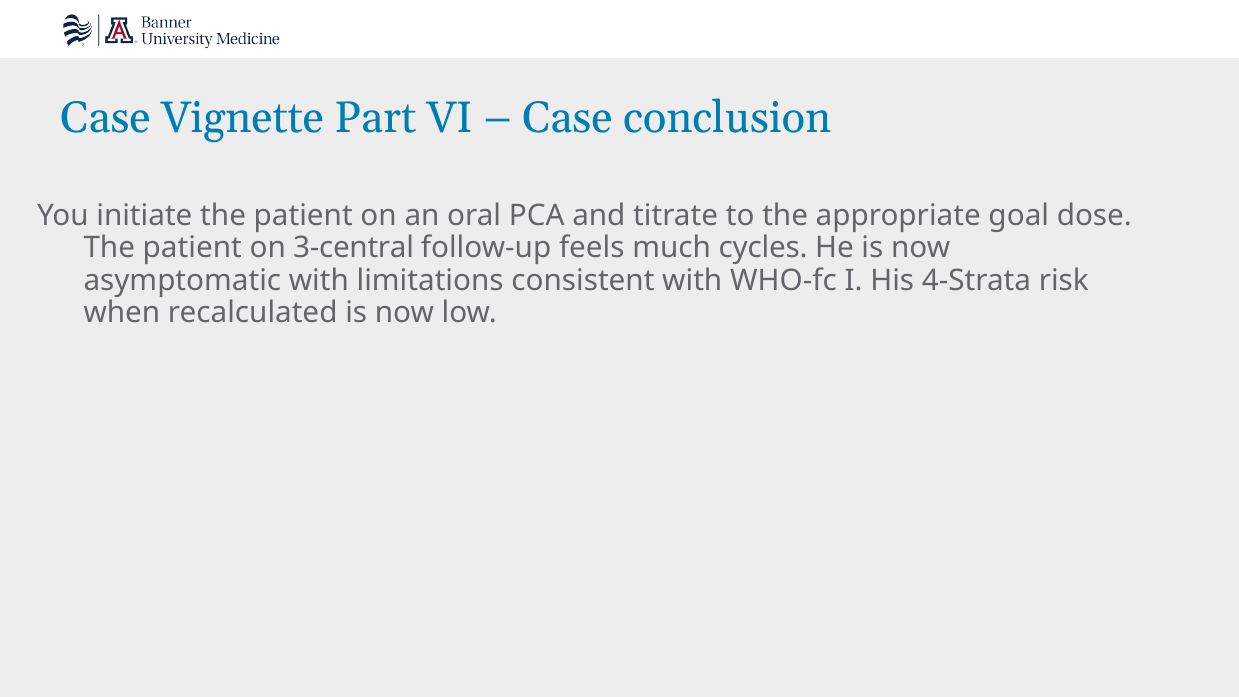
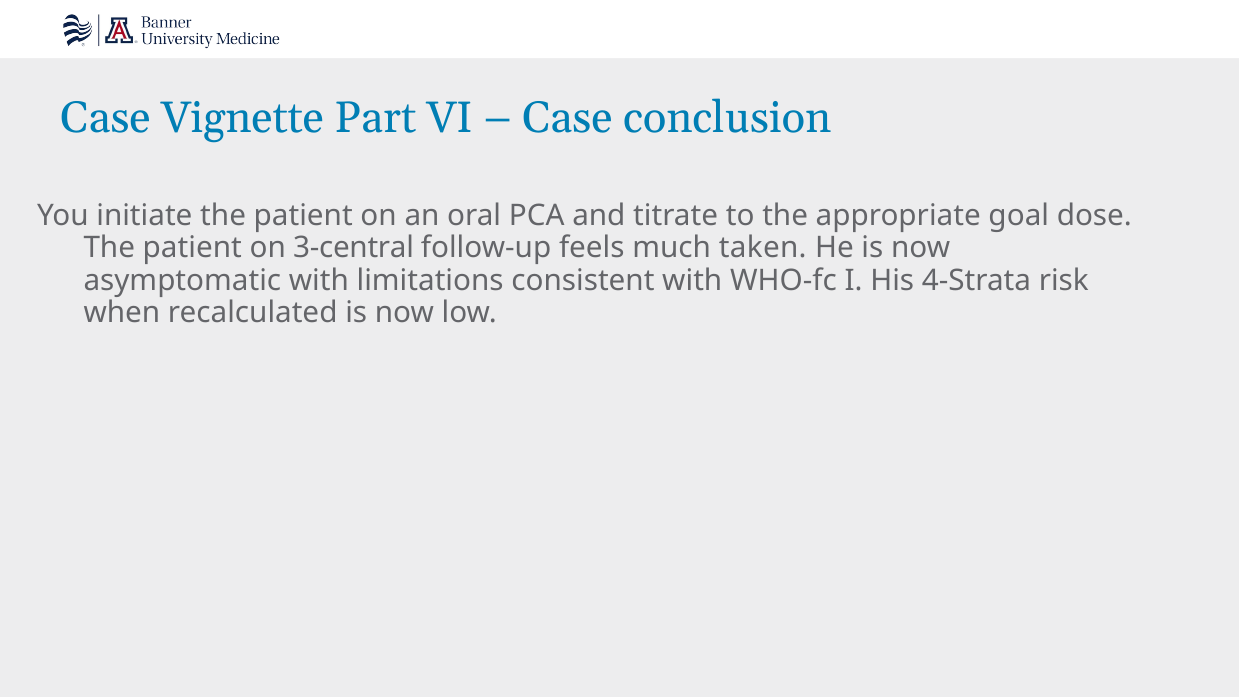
cycles: cycles -> taken
